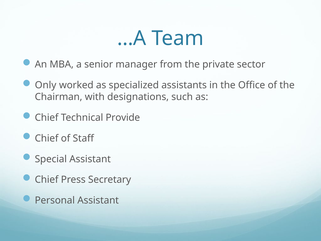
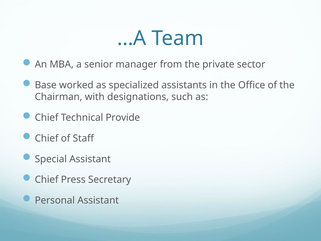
Only: Only -> Base
